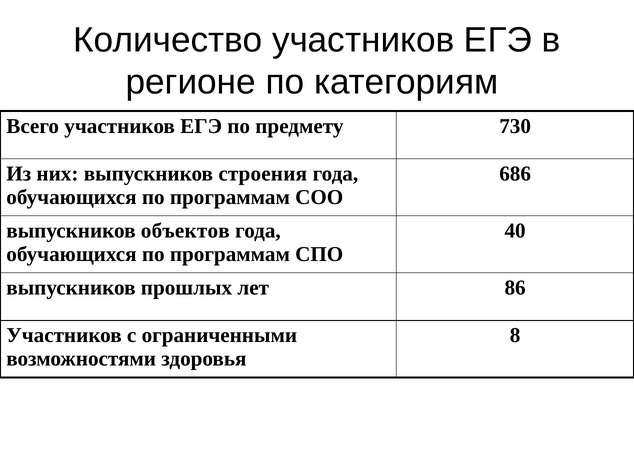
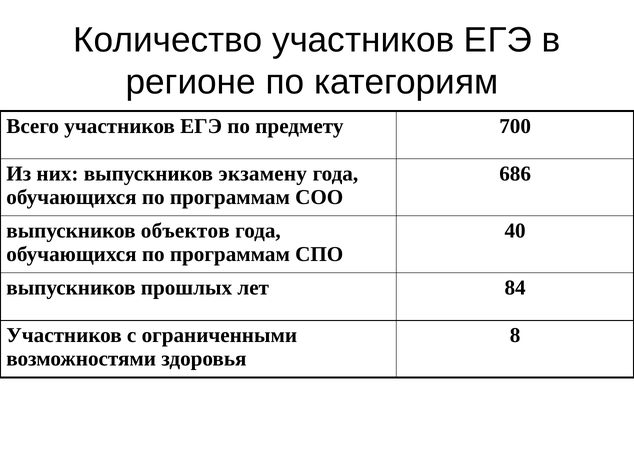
730: 730 -> 700
строения: строения -> экзамену
86: 86 -> 84
